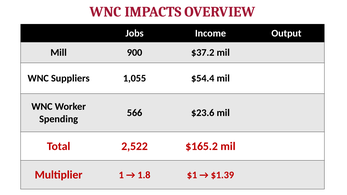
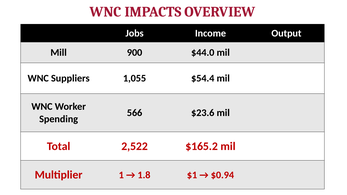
$37.2: $37.2 -> $44.0
$1.39: $1.39 -> $0.94
